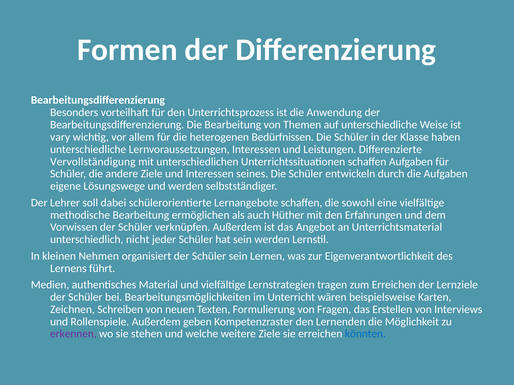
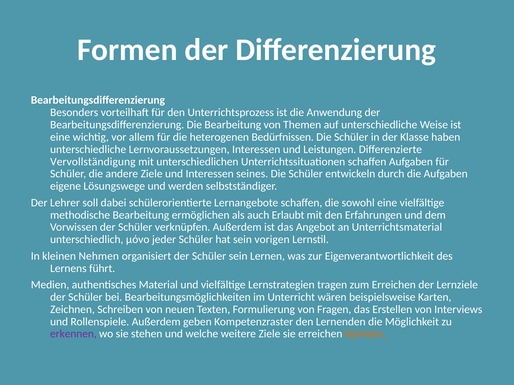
vary at (60, 137): vary -> eine
Hüther: Hüther -> Erlaubt
nicht: nicht -> μόνο
sein werden: werden -> vorigen
könnten colour: blue -> orange
